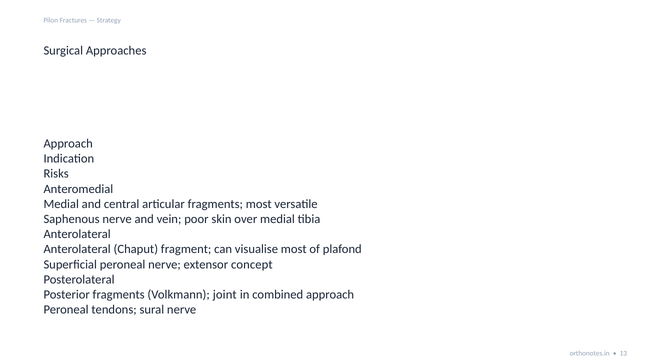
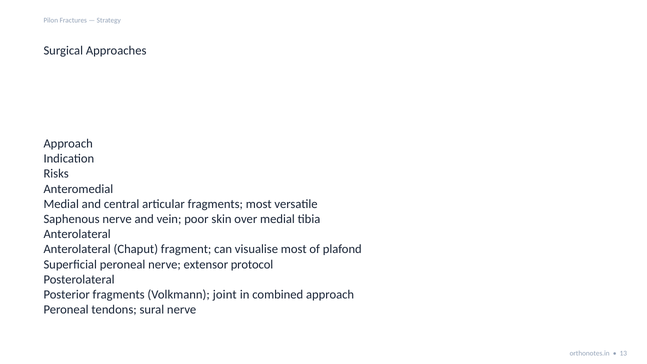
concept: concept -> protocol
